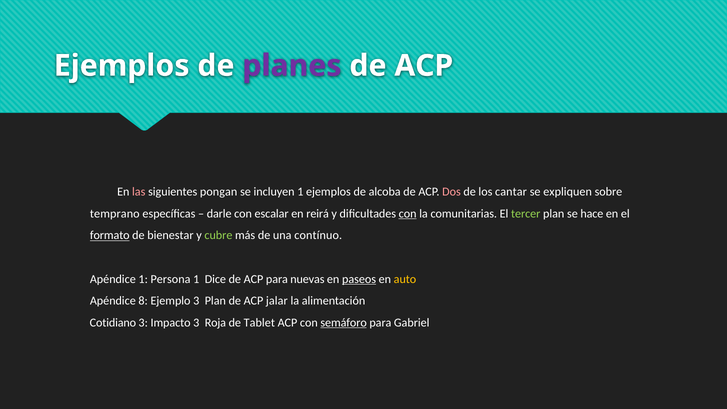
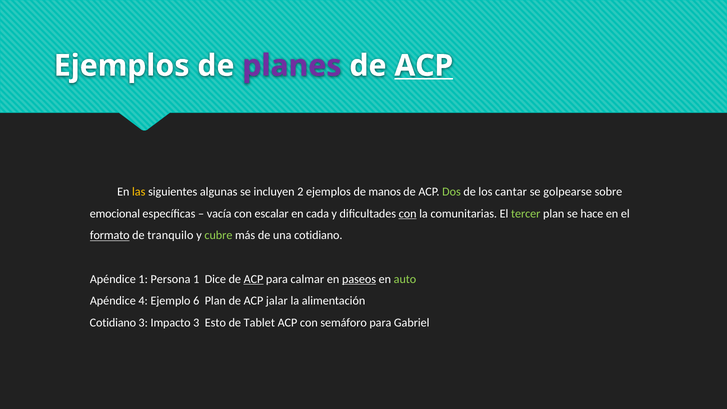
ACP at (424, 66) underline: none -> present
las colour: pink -> yellow
pongan: pongan -> algunas
incluyen 1: 1 -> 2
alcoba: alcoba -> manos
Dos colour: pink -> light green
expliquen: expliquen -> golpearse
temprano: temprano -> emocional
darle: darle -> vacía
reirá: reirá -> cada
bienestar: bienestar -> tranquilo
una contínuo: contínuo -> cotidiano
ACP at (253, 279) underline: none -> present
nuevas: nuevas -> calmar
auto colour: yellow -> light green
8: 8 -> 4
Ejemplo 3: 3 -> 6
Roja: Roja -> Esto
semáforo underline: present -> none
